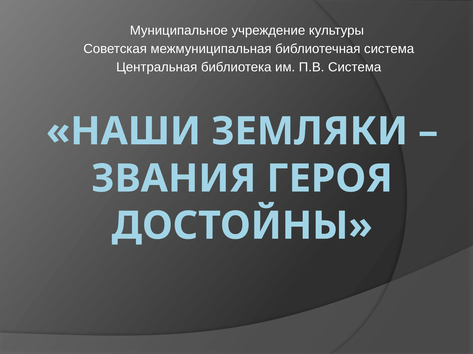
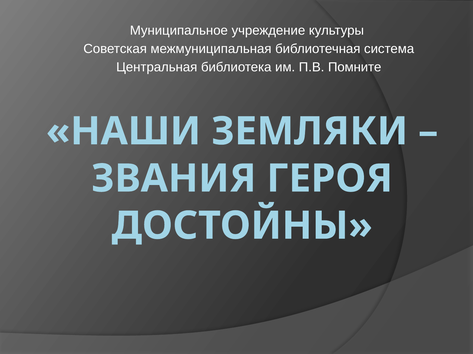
П.В Система: Система -> Помните
